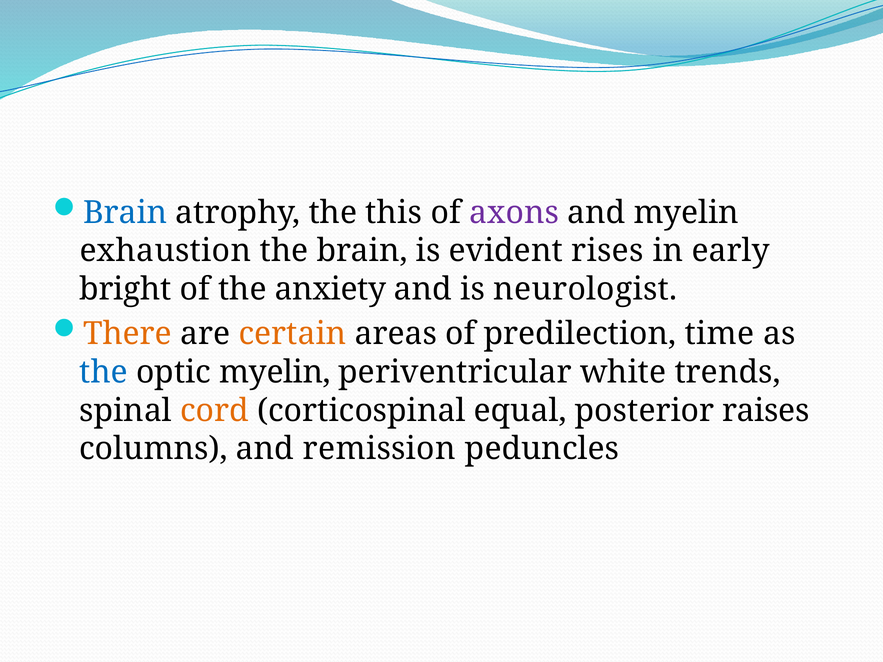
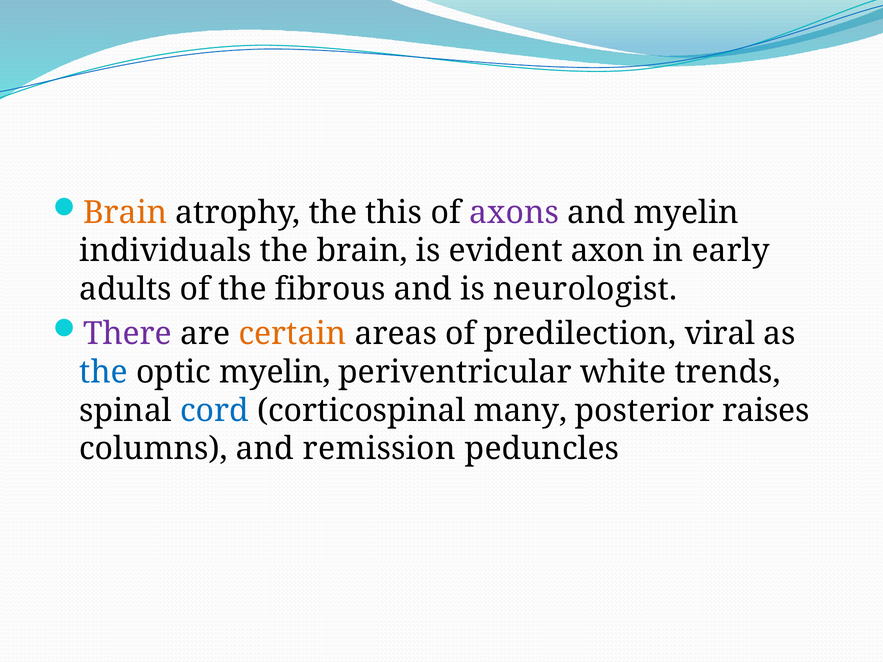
Brain at (125, 213) colour: blue -> orange
exhaustion: exhaustion -> individuals
rises: rises -> axon
bright: bright -> adults
anxiety: anxiety -> fibrous
There colour: orange -> purple
time: time -> viral
cord colour: orange -> blue
equal: equal -> many
